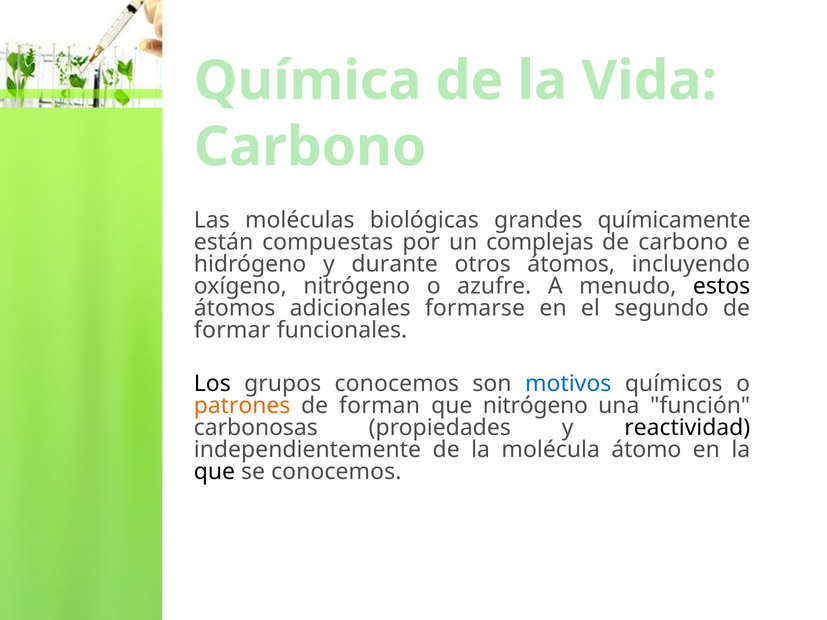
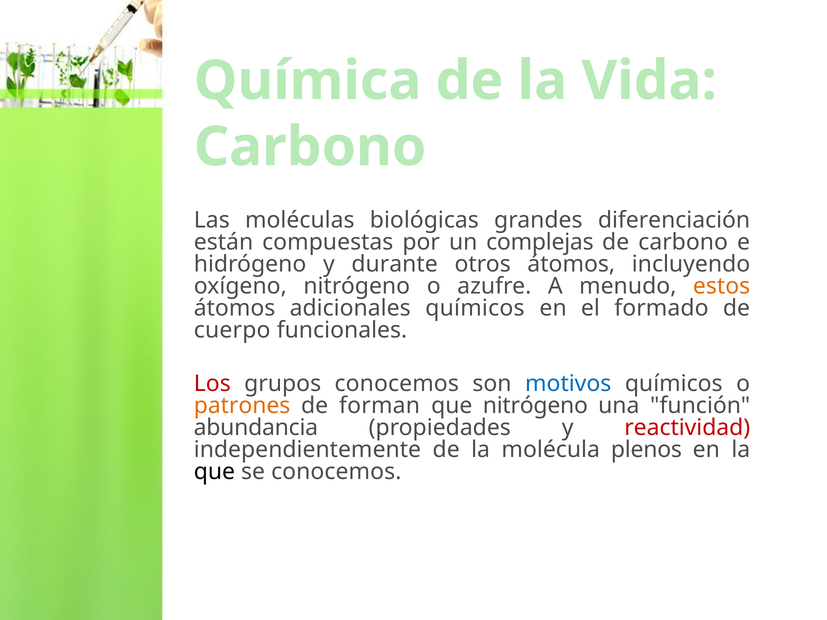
químicamente: químicamente -> diferenciación
estos colour: black -> orange
adicionales formarse: formarse -> químicos
segundo: segundo -> formado
formar: formar -> cuerpo
Los colour: black -> red
carbonosas: carbonosas -> abundancia
reactividad colour: black -> red
átomo: átomo -> plenos
